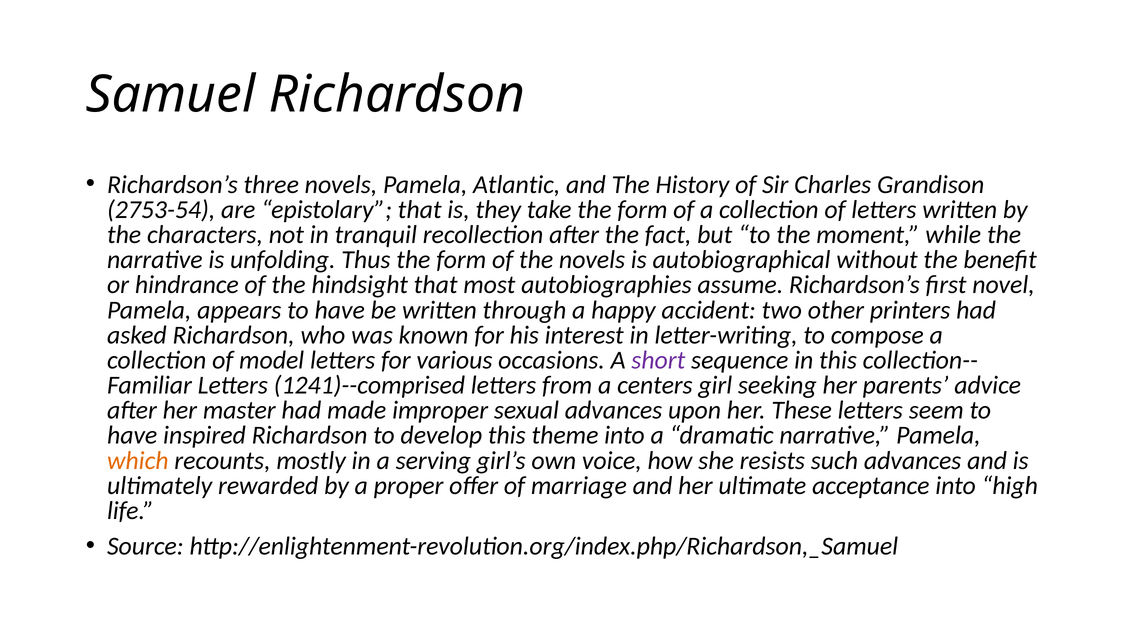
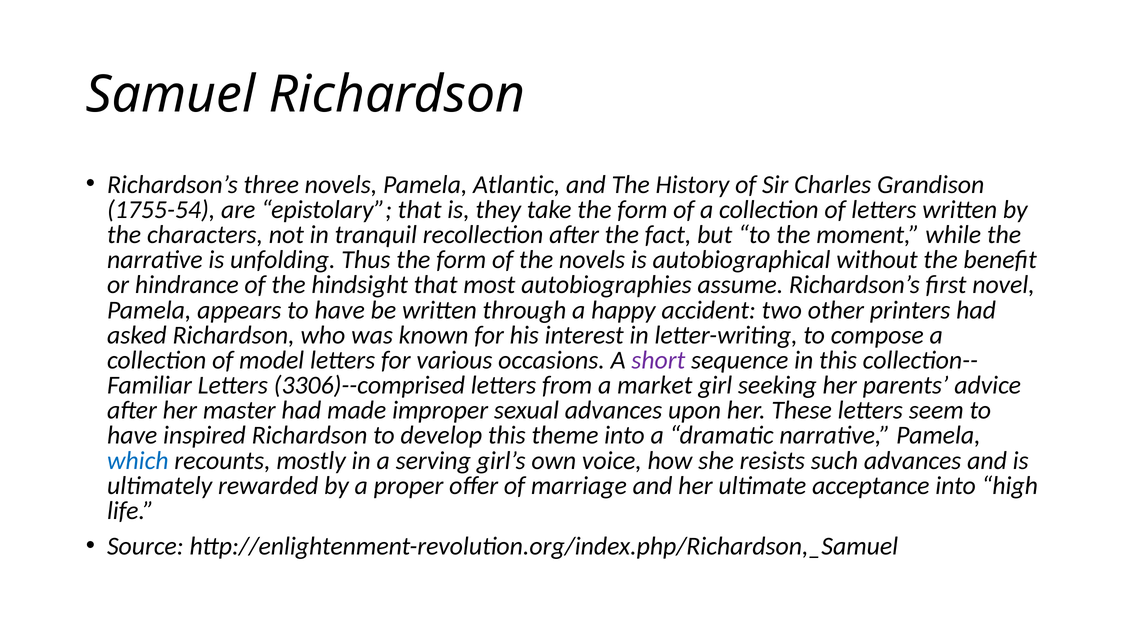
2753-54: 2753-54 -> 1755-54
1241)--comprised: 1241)--comprised -> 3306)--comprised
centers: centers -> market
which colour: orange -> blue
